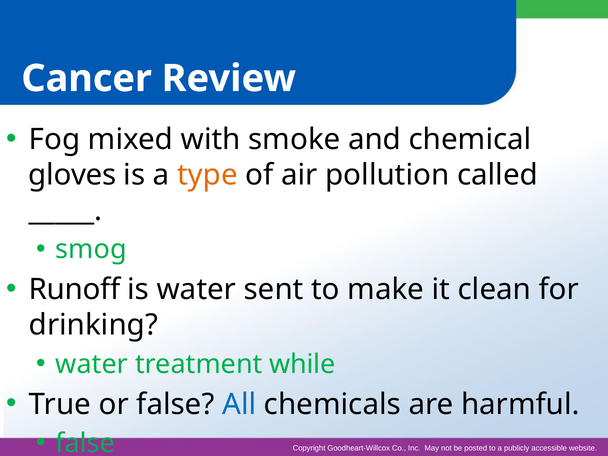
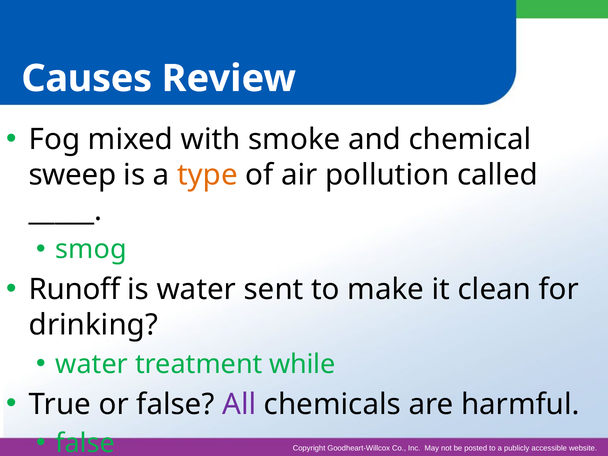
Cancer: Cancer -> Causes
gloves: gloves -> sweep
All colour: blue -> purple
